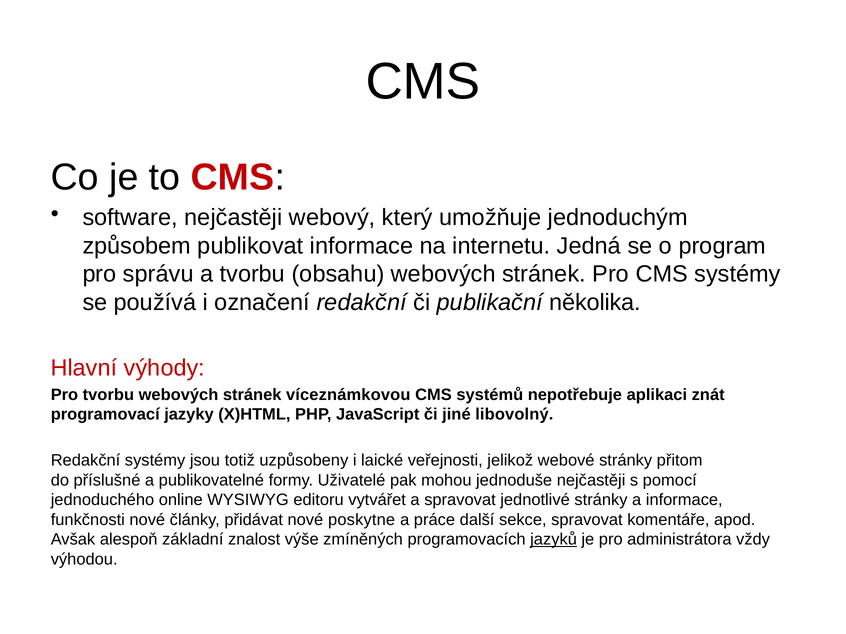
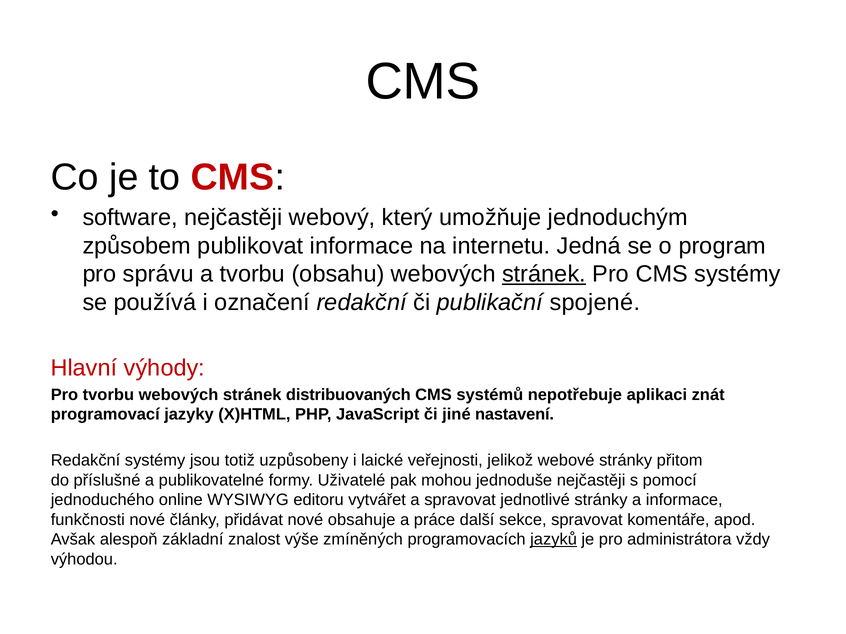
stránek at (544, 274) underline: none -> present
několika: několika -> spojené
víceznámkovou: víceznámkovou -> distribuovaných
libovolný: libovolný -> nastavení
poskytne: poskytne -> obsahuje
